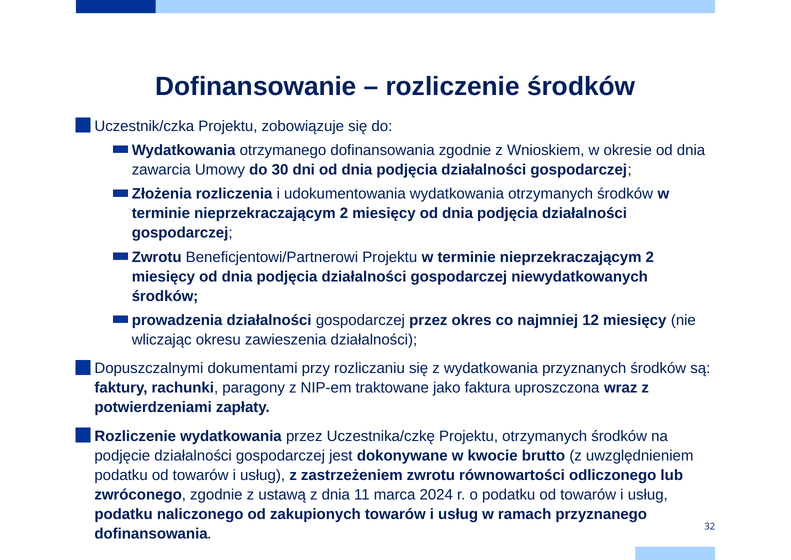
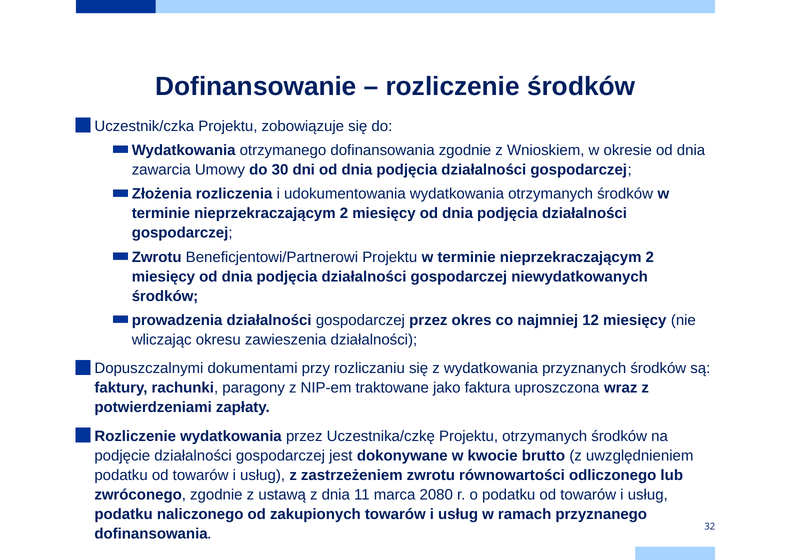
2024: 2024 -> 2080
